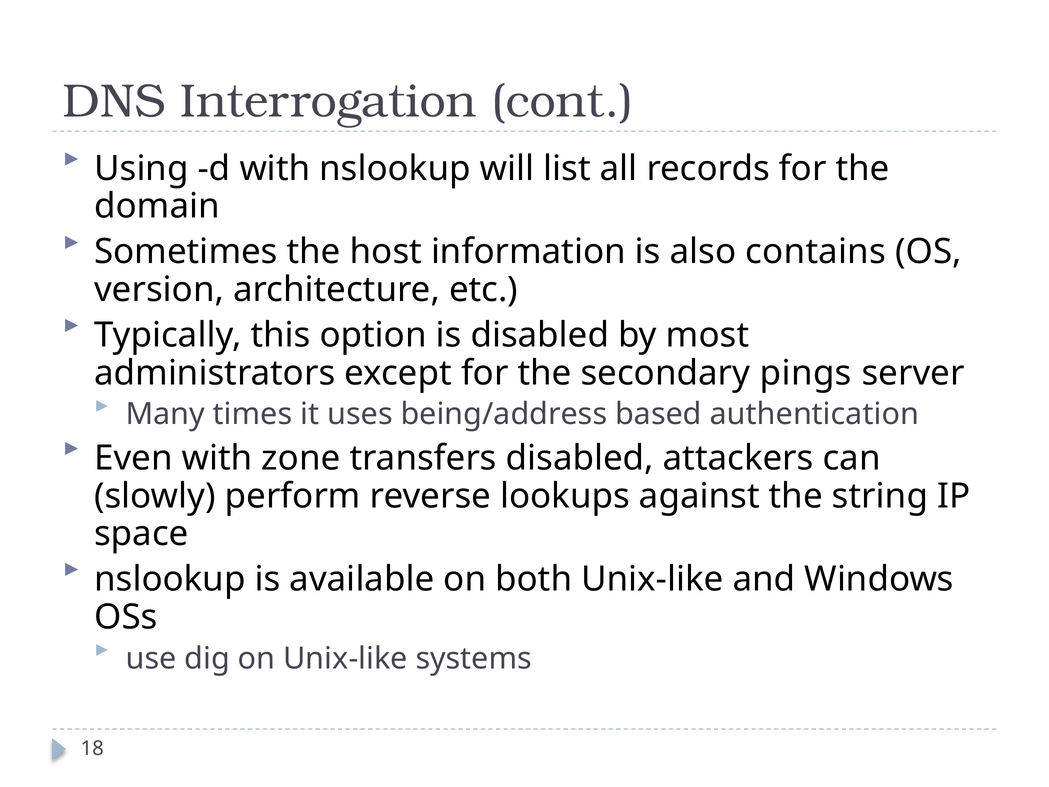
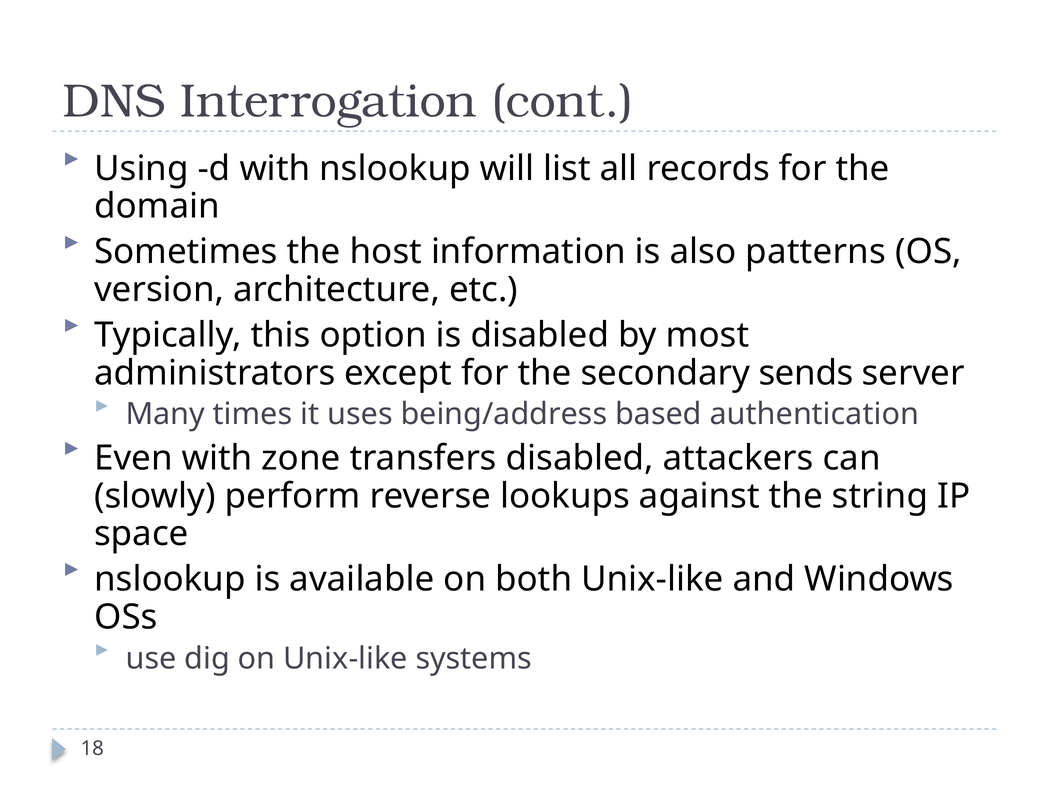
contains: contains -> patterns
pings: pings -> sends
